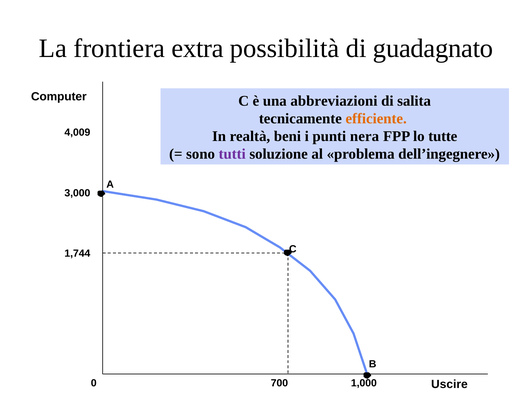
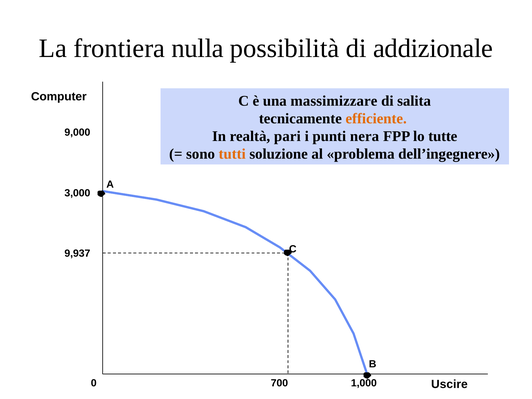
extra: extra -> nulla
guadagnato: guadagnato -> addizionale
abbreviazioni: abbreviazioni -> massimizzare
4,009: 4,009 -> 9,000
beni: beni -> pari
tutti colour: purple -> orange
1,744: 1,744 -> 9,937
